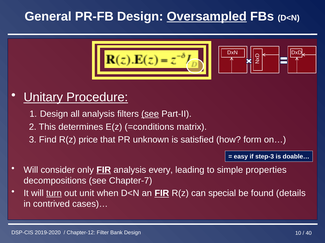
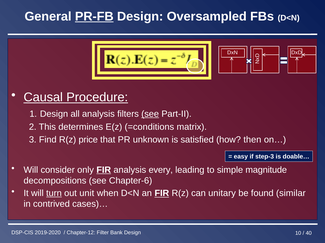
PR-FB underline: none -> present
Oversampled underline: present -> none
Unitary: Unitary -> Causal
form: form -> then
properties: properties -> magnitude
Chapter-7: Chapter-7 -> Chapter-6
special: special -> unitary
details: details -> similar
